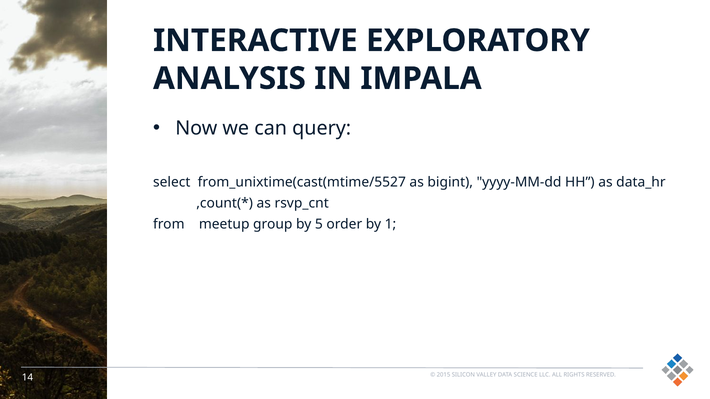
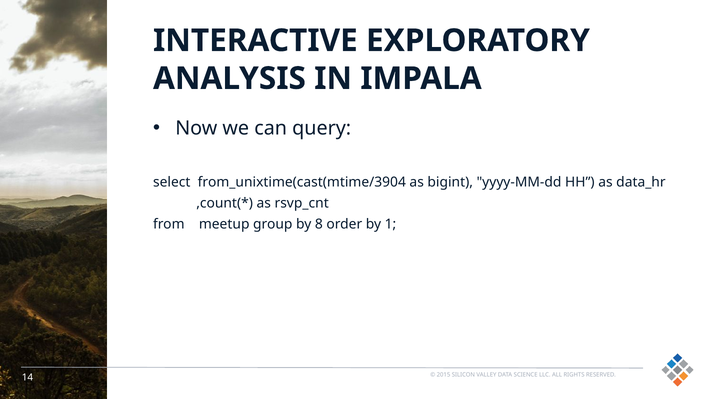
from_unixtime(cast(mtime/5527: from_unixtime(cast(mtime/5527 -> from_unixtime(cast(mtime/3904
5: 5 -> 8
